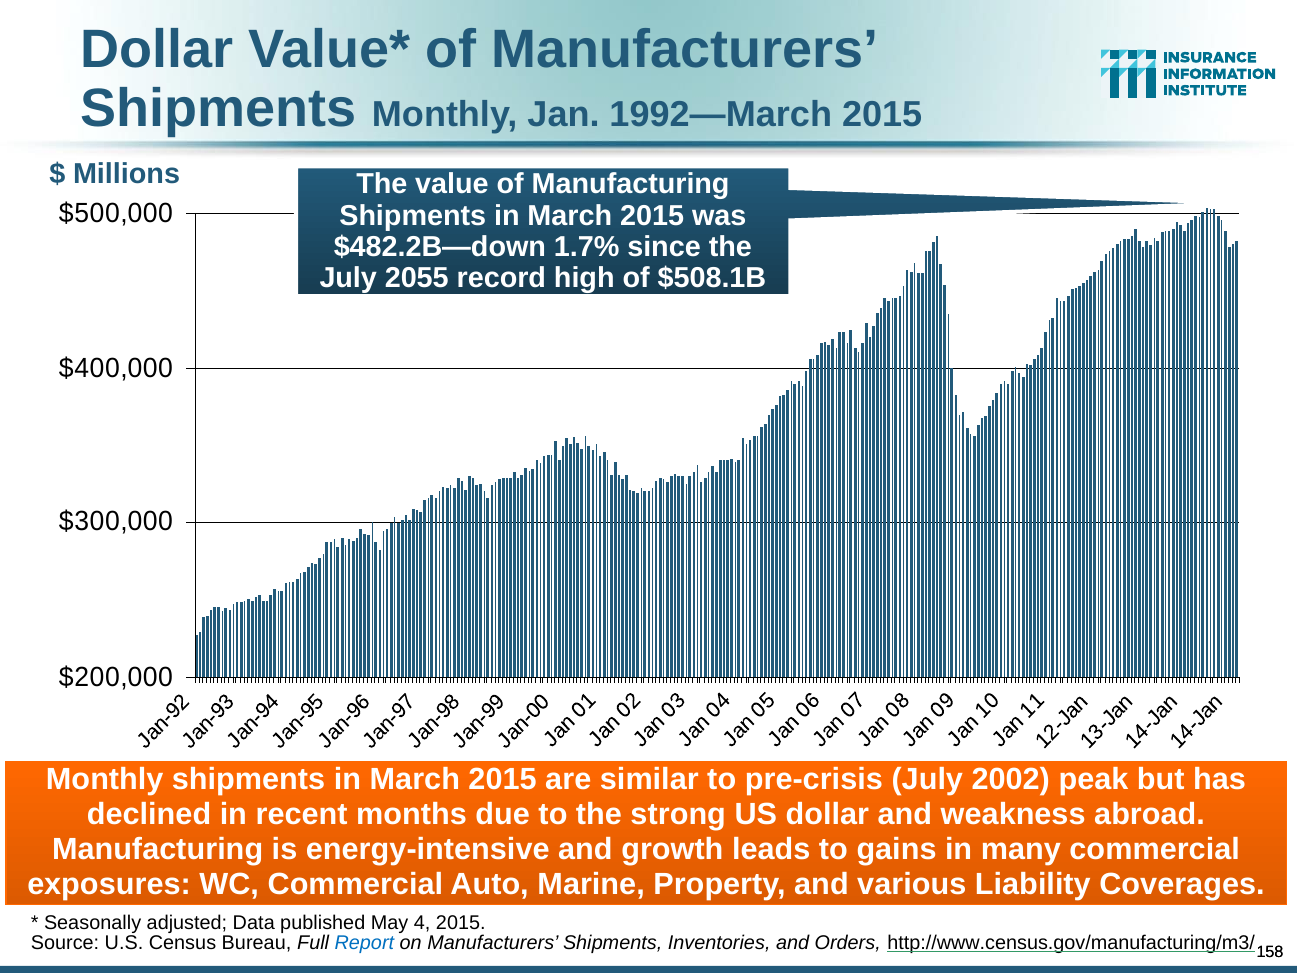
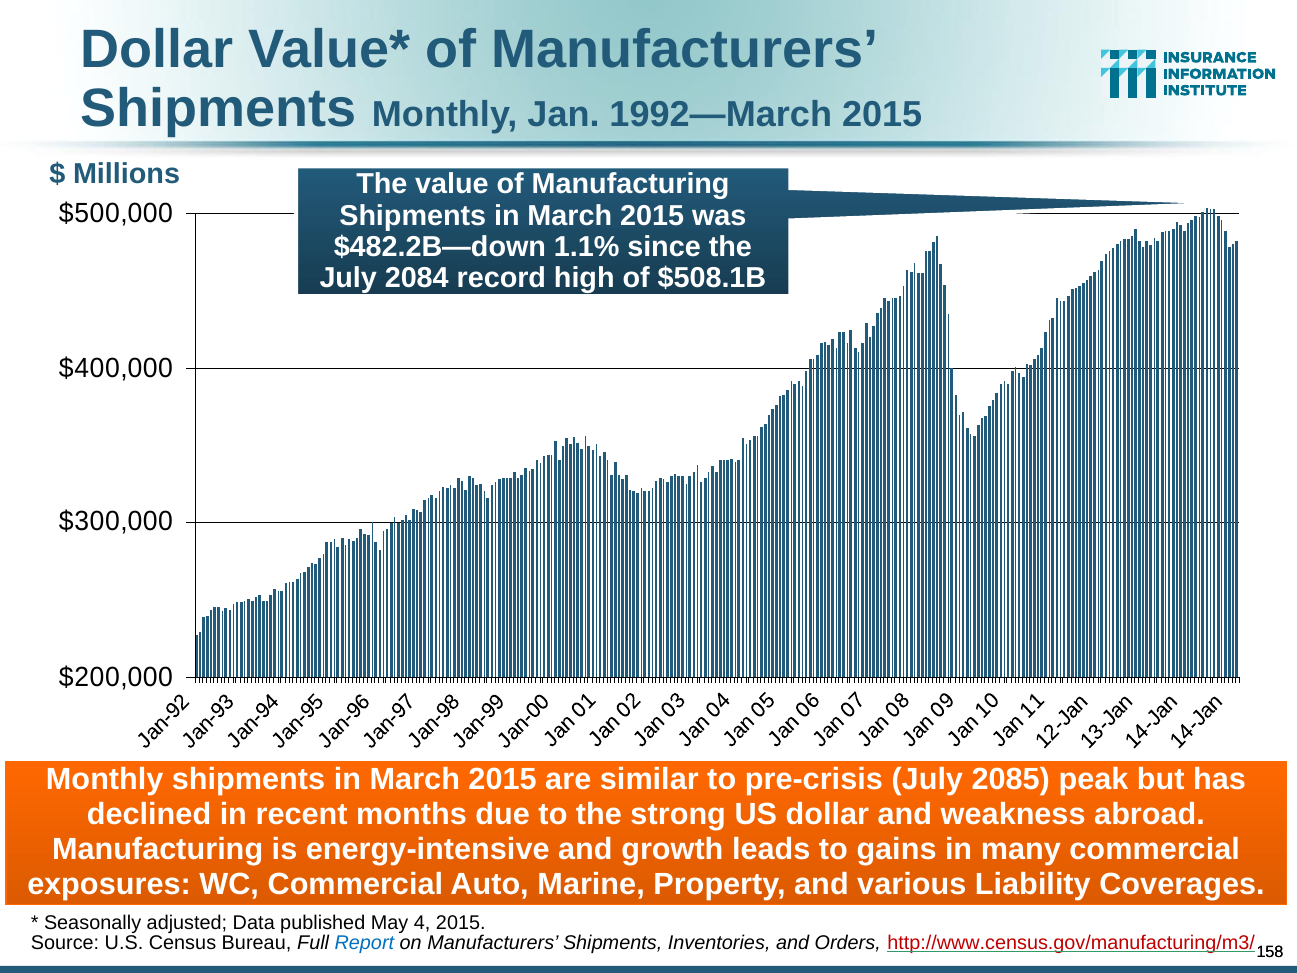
1.7%: 1.7% -> 1.1%
2055: 2055 -> 2084
2002: 2002 -> 2085
http://www.census.gov/manufacturing/m3/ colour: black -> red
